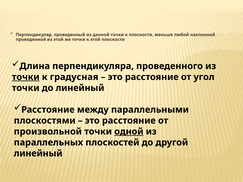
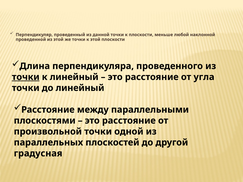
к градусная: градусная -> линейный
угол: угол -> угла
одной underline: present -> none
линейный at (38, 154): линейный -> градусная
